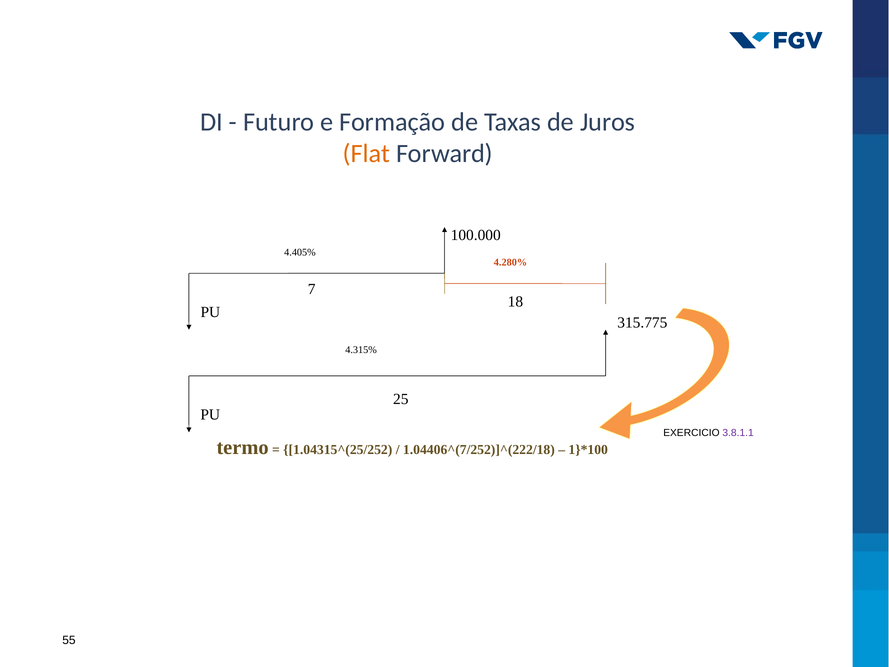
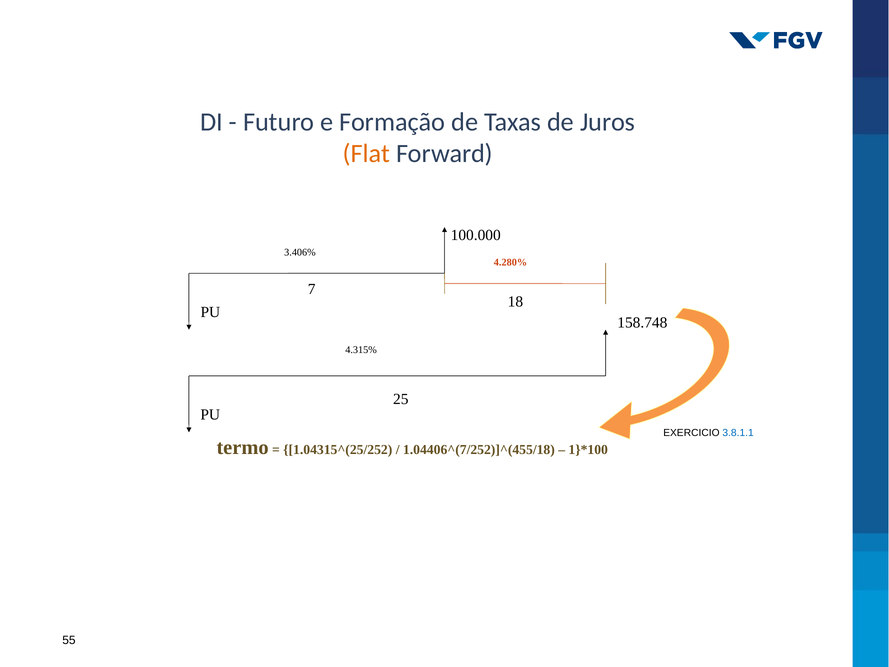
4.405%: 4.405% -> 3.406%
315.775: 315.775 -> 158.748
3.8.1.1 colour: purple -> blue
1.04406^(7/252)]^(222/18: 1.04406^(7/252)]^(222/18 -> 1.04406^(7/252)]^(455/18
